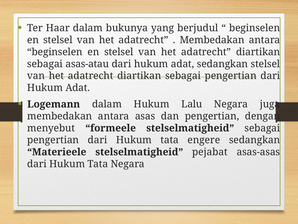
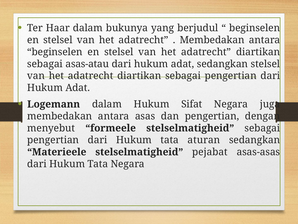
Lalu: Lalu -> Sifat
engere: engere -> aturan
